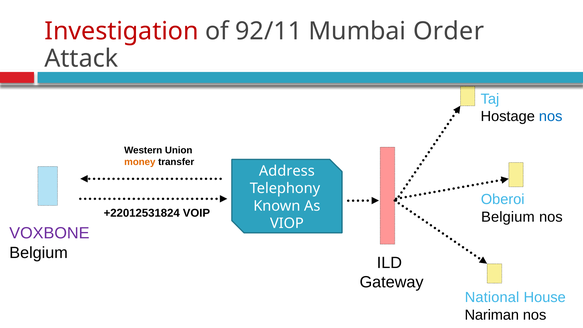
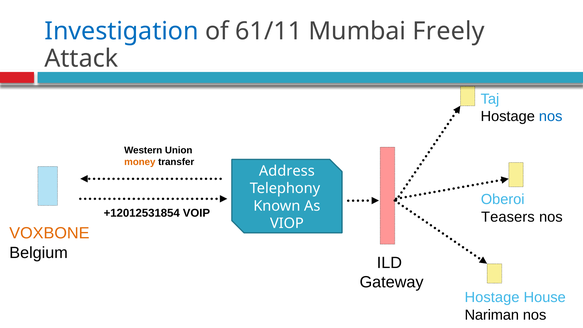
Investigation colour: red -> blue
92/11: 92/11 -> 61/11
Order: Order -> Freely
+22012531824: +22012531824 -> +12012531854
Belgium at (508, 217): Belgium -> Teasers
VOXBONE colour: purple -> orange
National at (492, 297): National -> Hostage
